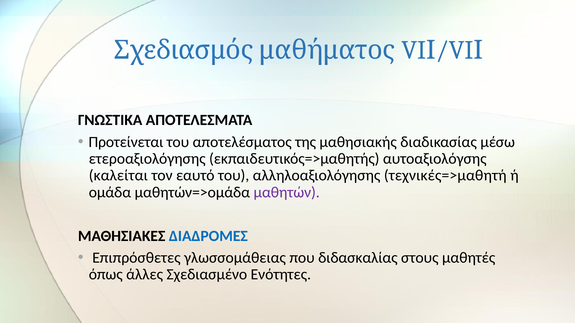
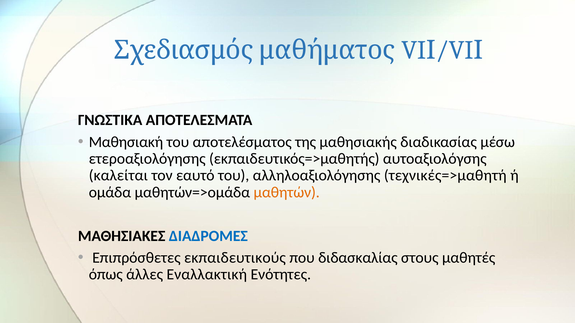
Προτείνεται: Προτείνεται -> Μαθησιακή
μαθητών colour: purple -> orange
γλωσσομάθειας: γλωσσομάθειας -> εκπαιδευτικούς
Σχεδιασμένο: Σχεδιασμένο -> Εναλλακτική
